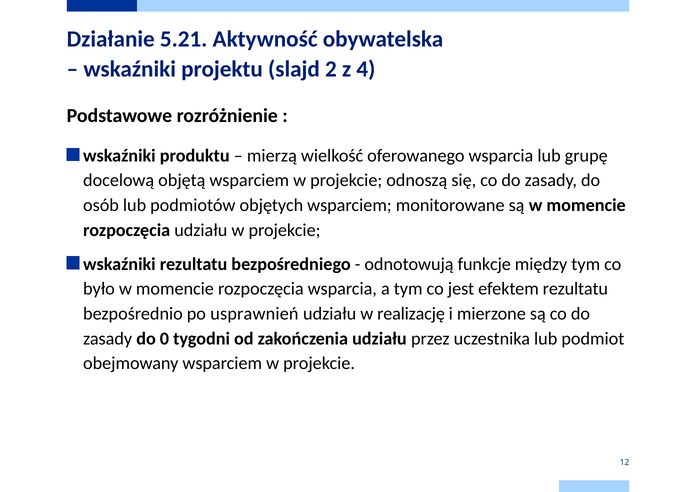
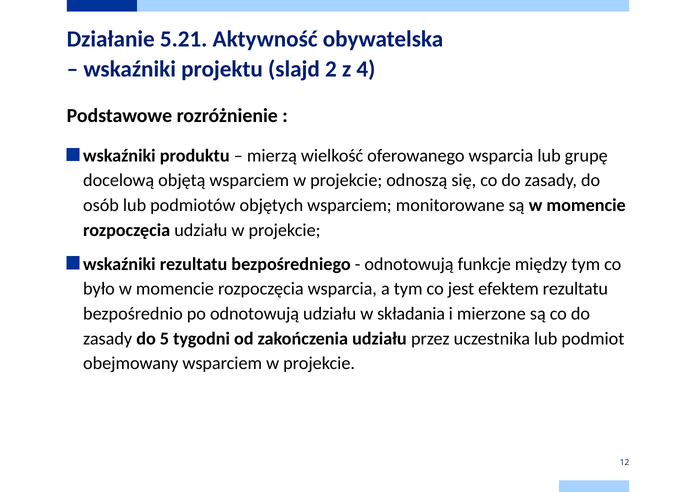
po usprawnień: usprawnień -> odnotowują
realizację: realizację -> składania
0: 0 -> 5
